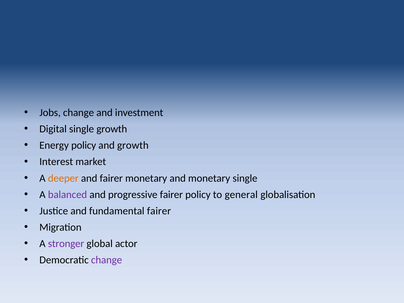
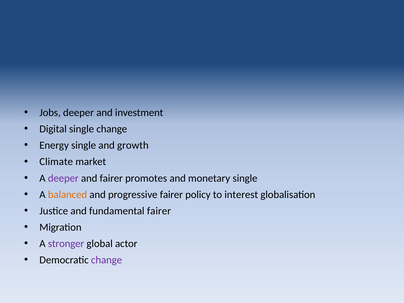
Jobs change: change -> deeper
single growth: growth -> change
Energy policy: policy -> single
Interest: Interest -> Climate
deeper at (63, 178) colour: orange -> purple
fairer monetary: monetary -> promotes
balanced colour: purple -> orange
general: general -> interest
